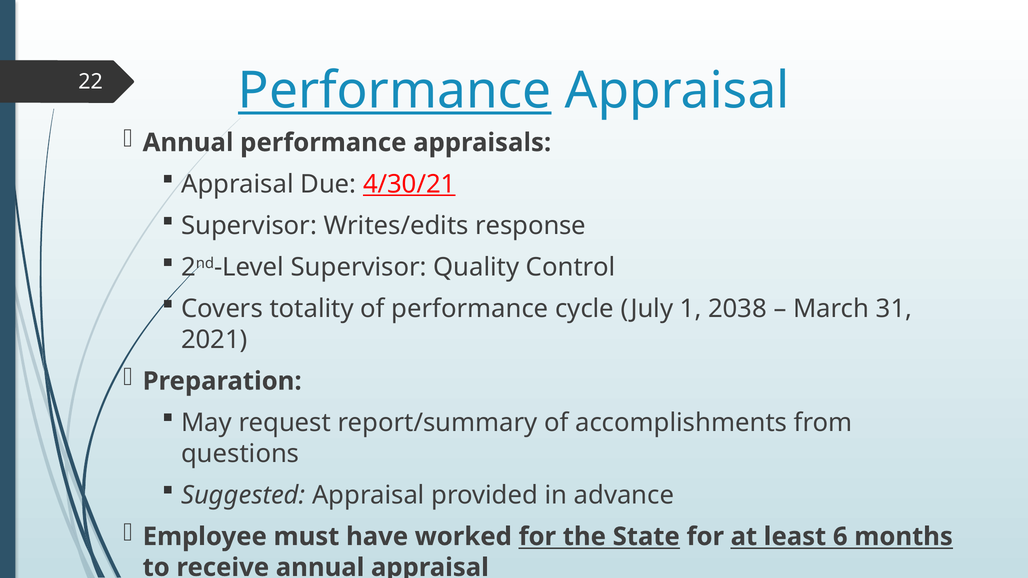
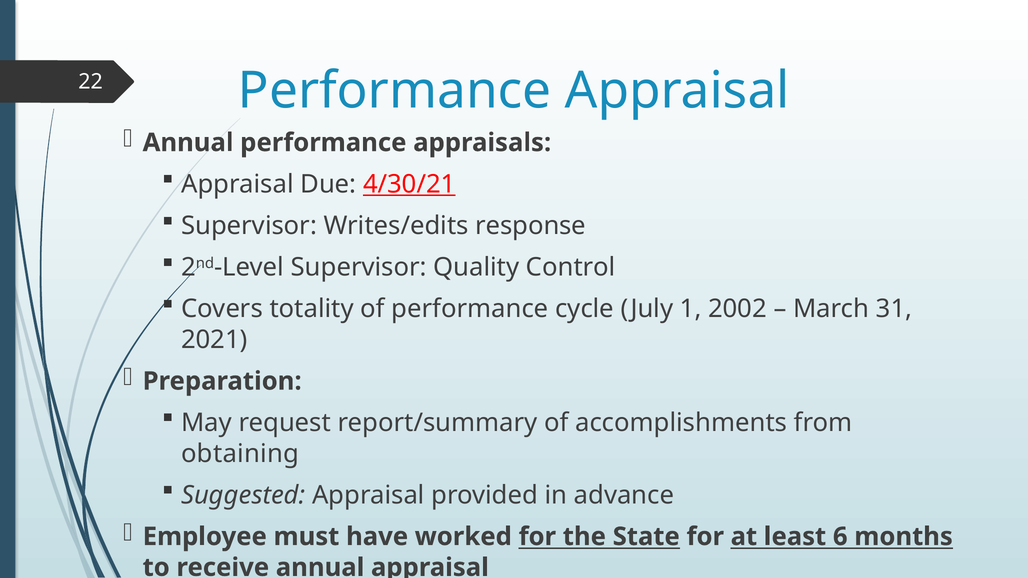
Performance at (395, 91) underline: present -> none
2038: 2038 -> 2002
questions: questions -> obtaining
